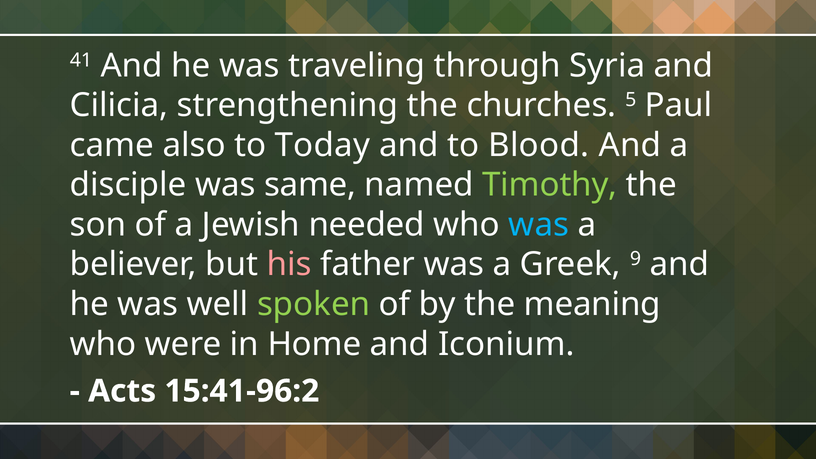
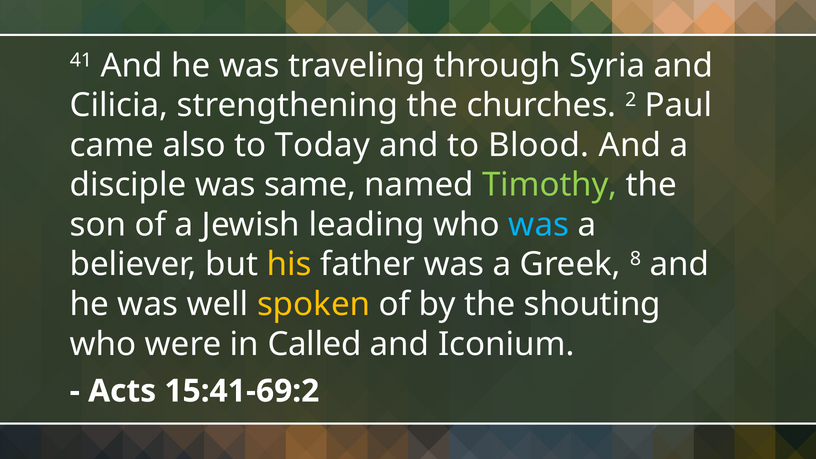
5: 5 -> 2
needed: needed -> leading
his colour: pink -> yellow
9: 9 -> 8
spoken colour: light green -> yellow
meaning: meaning -> shouting
Home: Home -> Called
15:41-96:2: 15:41-96:2 -> 15:41-69:2
